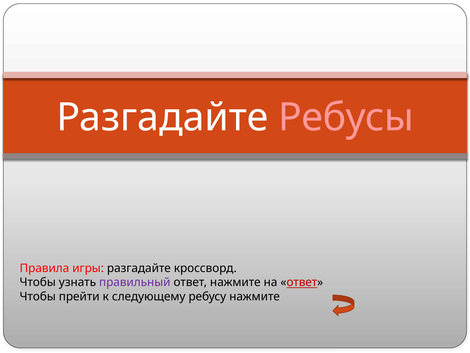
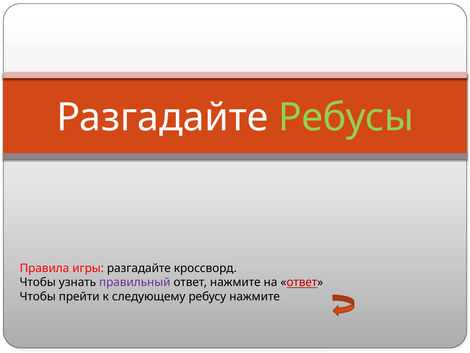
Ребусы colour: pink -> light green
